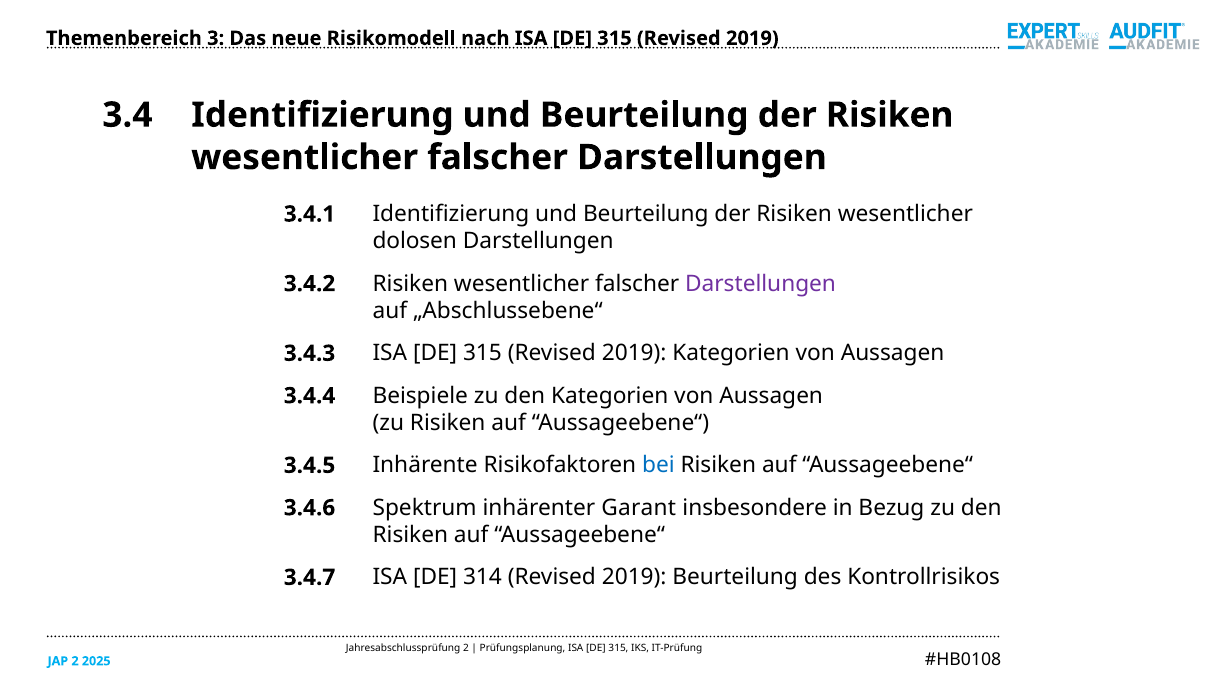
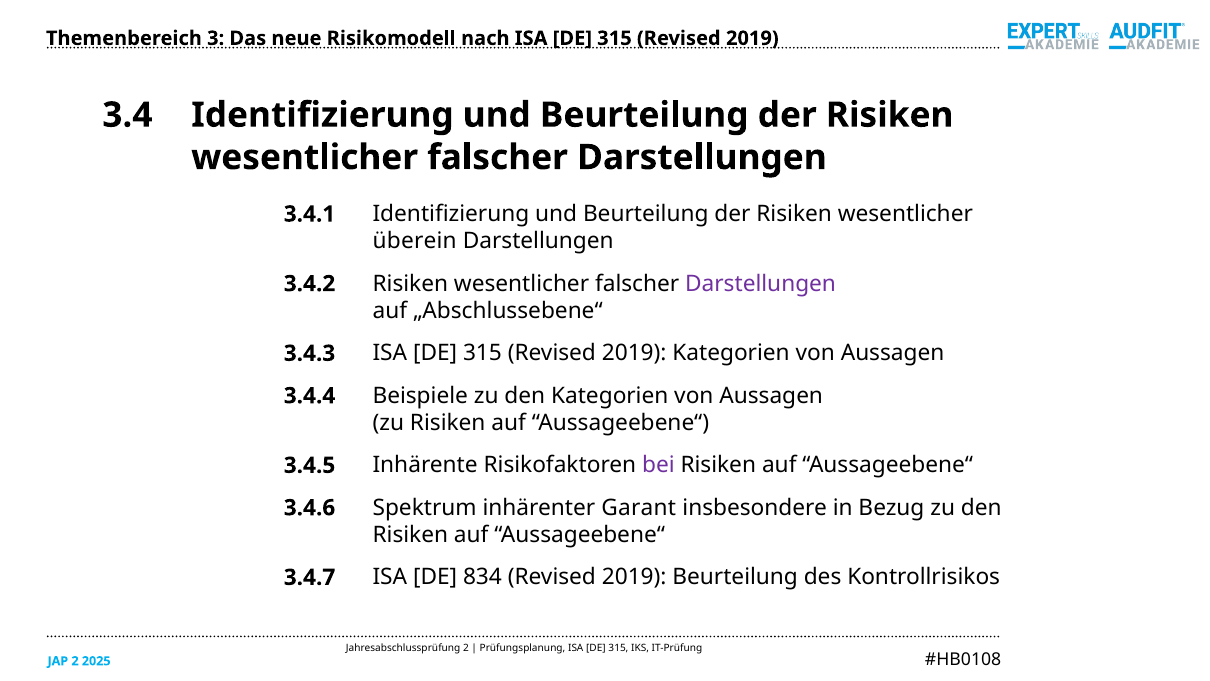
dolosen: dolosen -> überein
bei colour: blue -> purple
314: 314 -> 834
